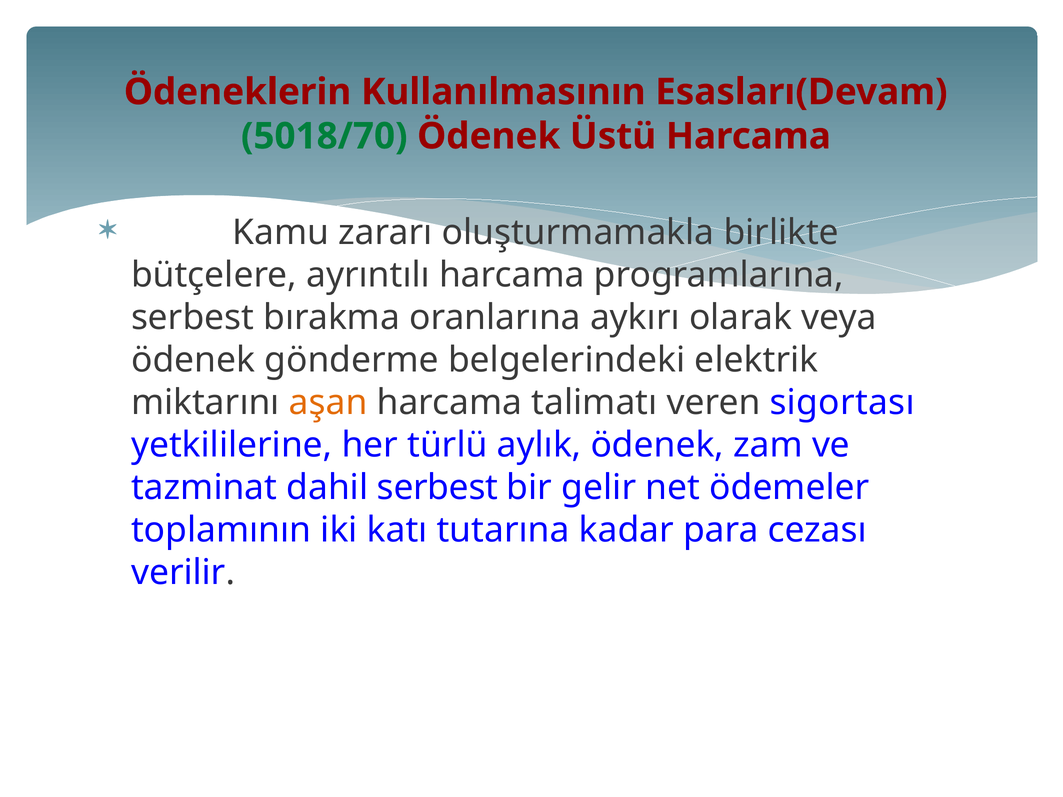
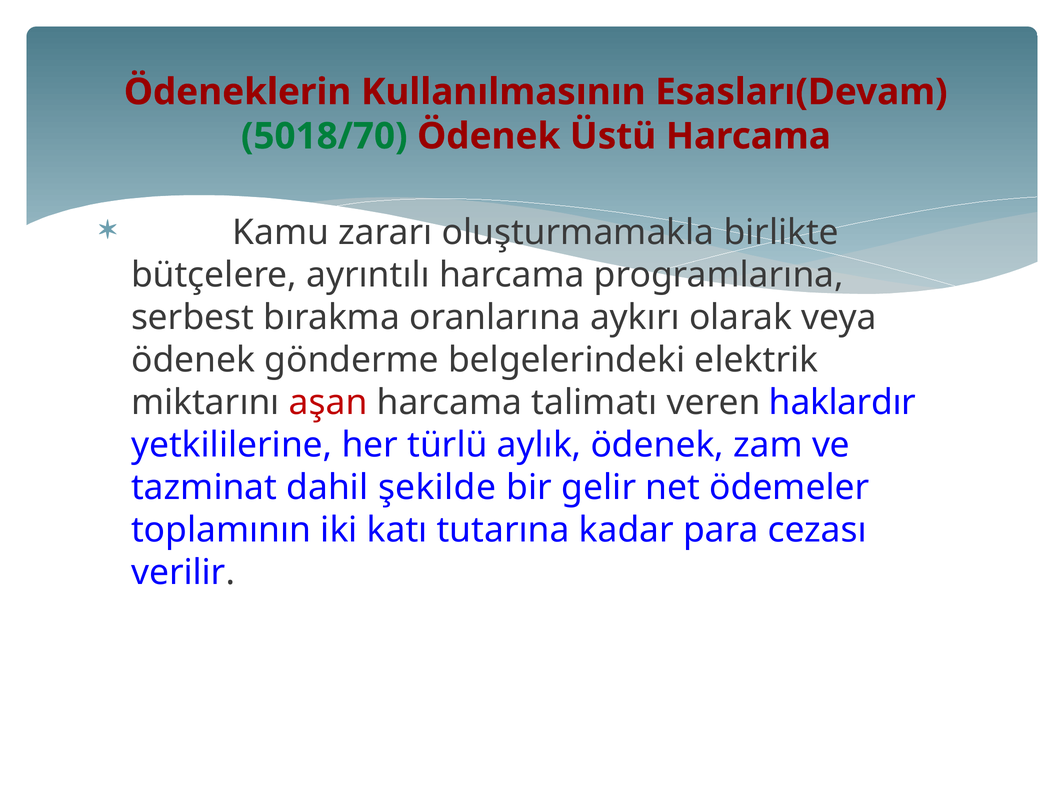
aşan colour: orange -> red
sigortası: sigortası -> haklardır
dahil serbest: serbest -> şekilde
